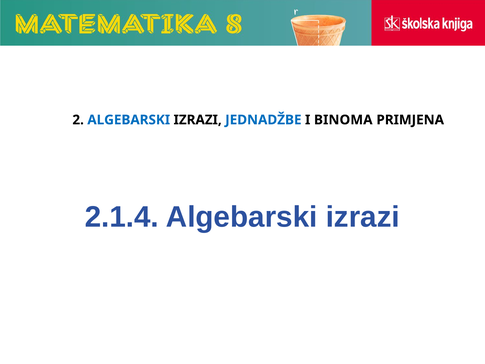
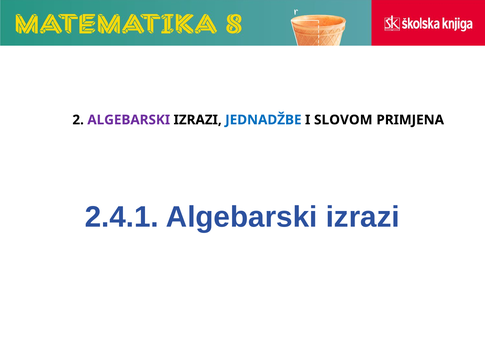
ALGEBARSKI at (129, 120) colour: blue -> purple
BINOMA: BINOMA -> SLOVOM
2.1.4: 2.1.4 -> 2.4.1
